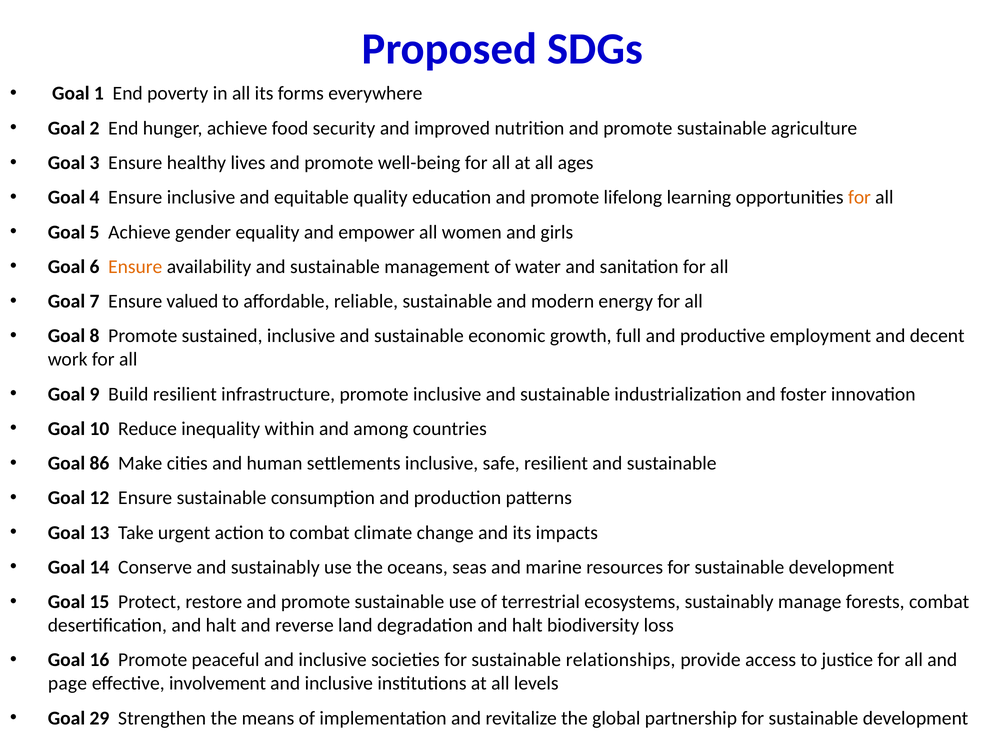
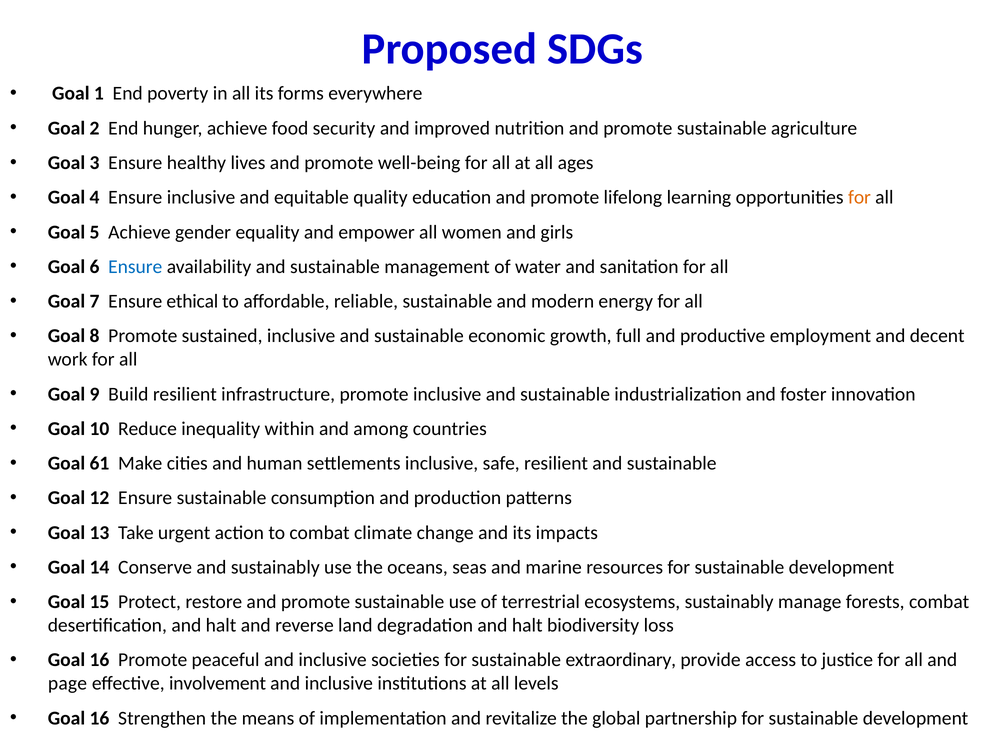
Ensure at (135, 267) colour: orange -> blue
valued: valued -> ethical
86: 86 -> 61
relationships: relationships -> extraordinary
29 at (99, 718): 29 -> 16
